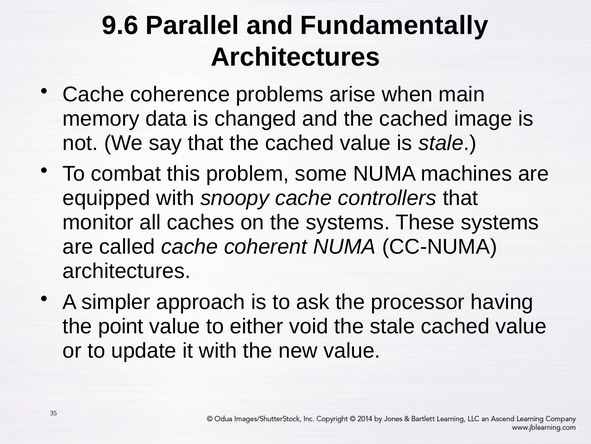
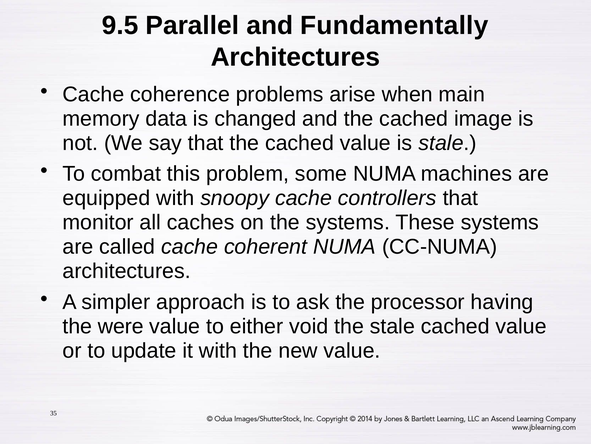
9.6: 9.6 -> 9.5
point: point -> were
